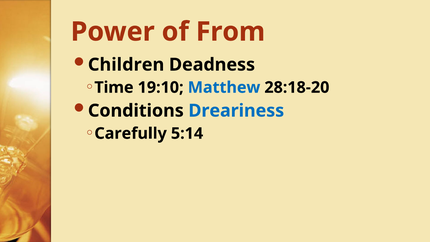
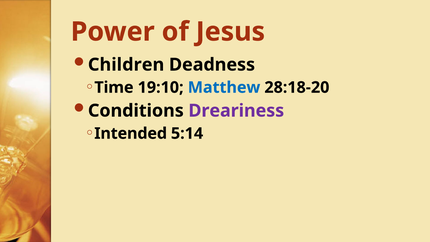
From: From -> Jesus
Dreariness colour: blue -> purple
Carefully: Carefully -> Intended
